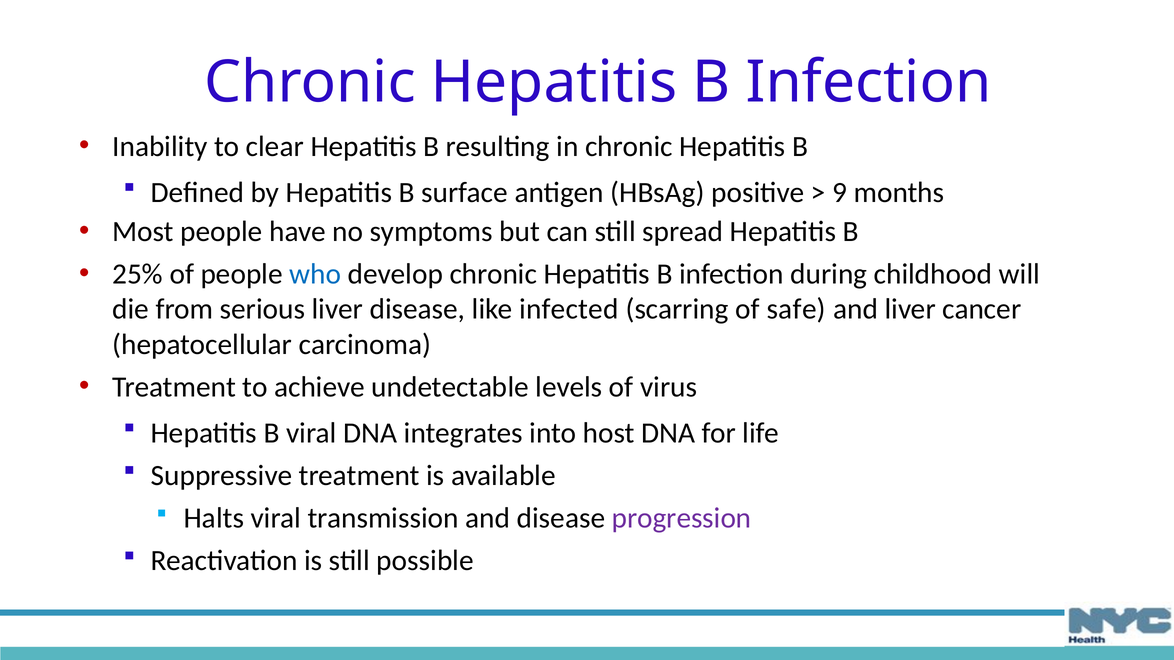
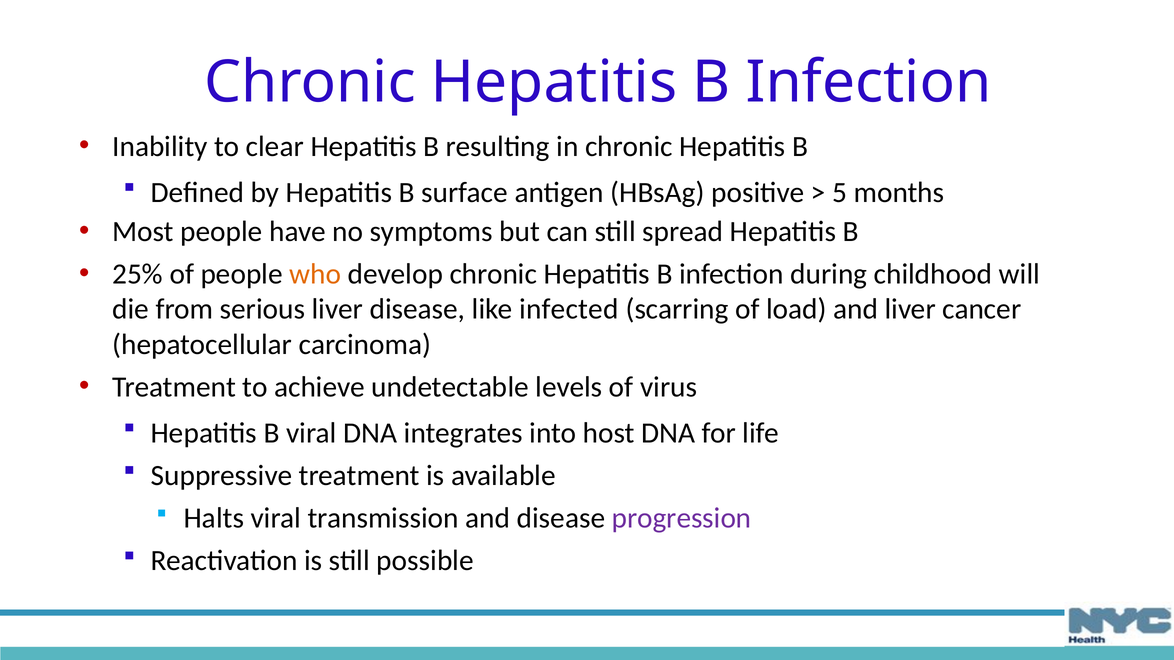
9: 9 -> 5
who colour: blue -> orange
safe: safe -> load
